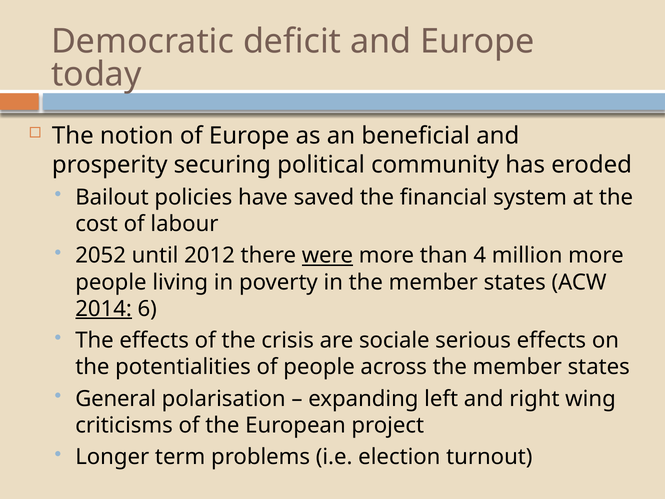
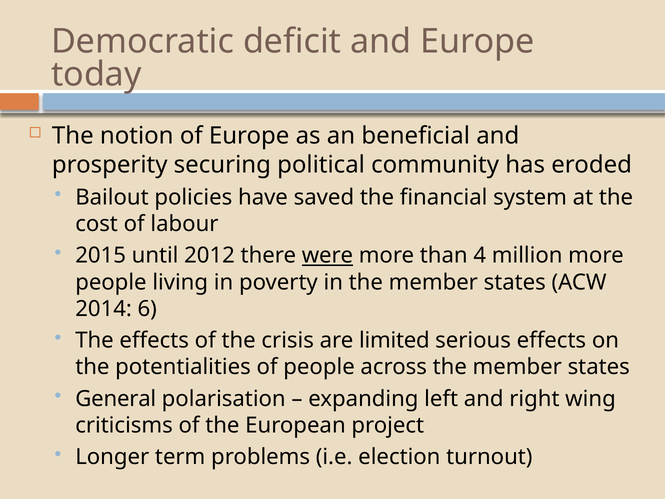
2052: 2052 -> 2015
2014 underline: present -> none
sociale: sociale -> limited
